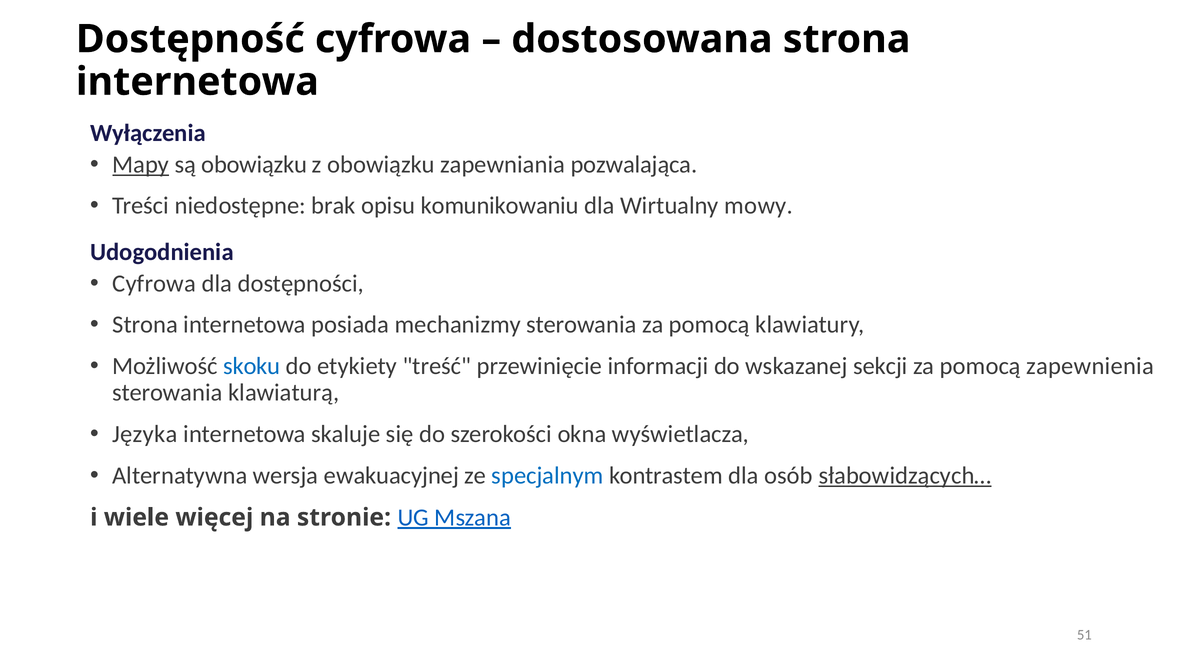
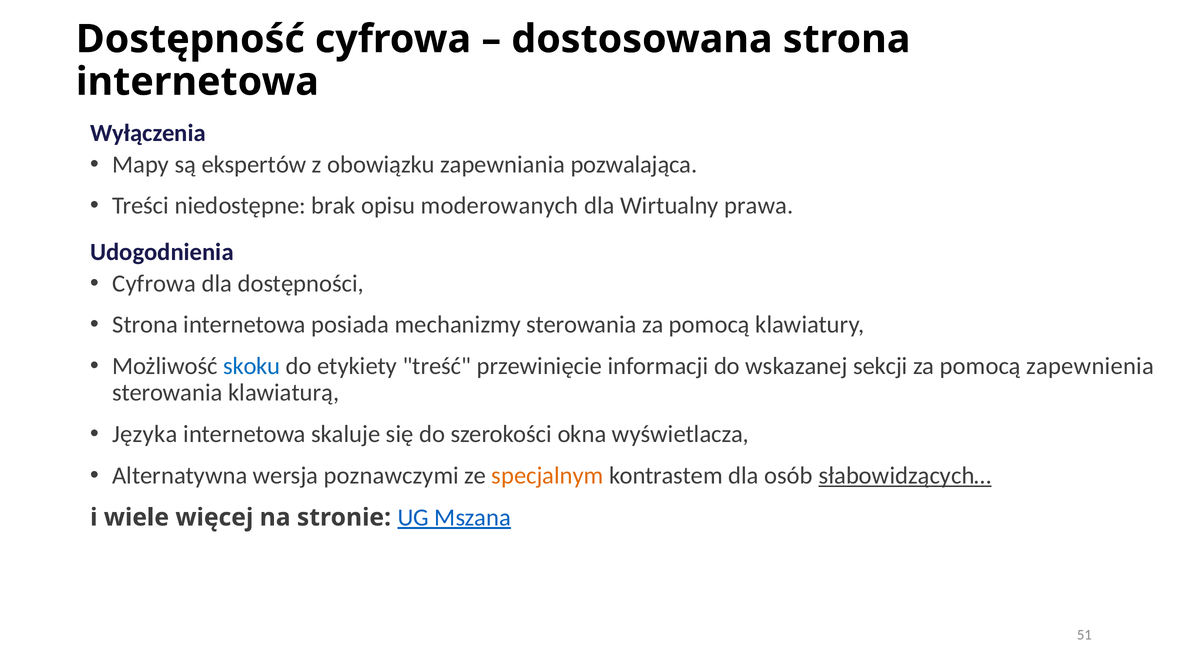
Mapy underline: present -> none
są obowiązku: obowiązku -> ekspertów
komunikowaniu: komunikowaniu -> moderowanych
mowy: mowy -> prawa
ewakuacyjnej: ewakuacyjnej -> poznawczymi
specjalnym colour: blue -> orange
